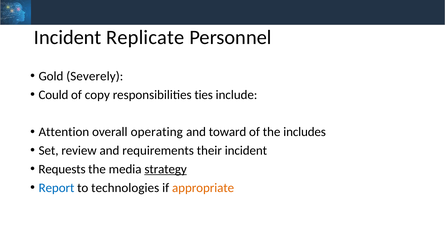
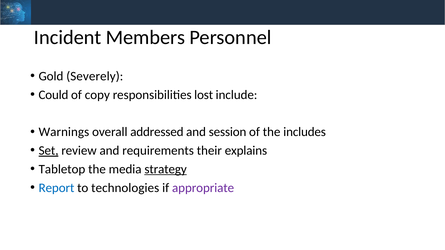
Replicate: Replicate -> Members
ties: ties -> lost
Attention: Attention -> Warnings
operating: operating -> addressed
toward: toward -> session
Set underline: none -> present
their incident: incident -> explains
Requests: Requests -> Tabletop
appropriate colour: orange -> purple
